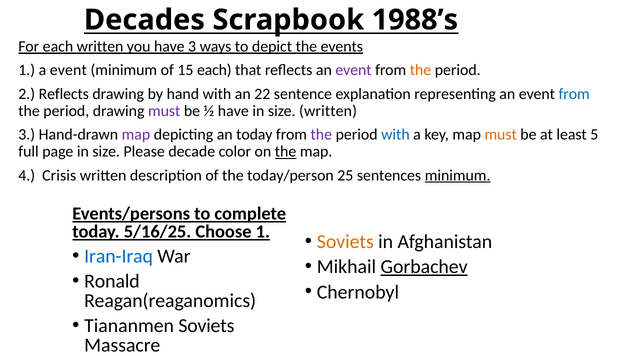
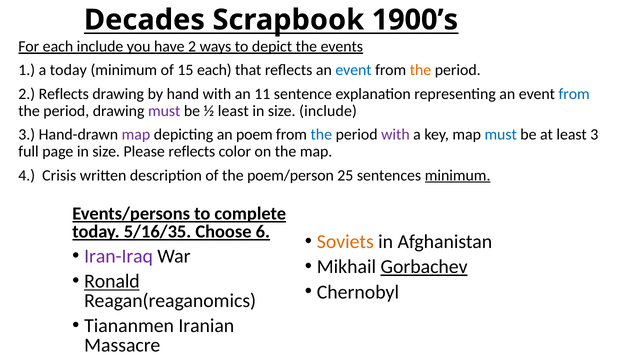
1988’s: 1988’s -> 1900’s
each written: written -> include
have 3: 3 -> 2
a event: event -> today
event at (354, 70) colour: purple -> blue
22: 22 -> 11
½ have: have -> least
size written: written -> include
an today: today -> poem
the at (321, 135) colour: purple -> blue
with at (395, 135) colour: blue -> purple
must at (501, 135) colour: orange -> blue
least 5: 5 -> 3
Please decade: decade -> reflects
the at (286, 152) underline: present -> none
today/person: today/person -> poem/person
5/16/25: 5/16/25 -> 5/16/35
Choose 1: 1 -> 6
Iran-Iraq colour: blue -> purple
Ronald underline: none -> present
Tiananmen Soviets: Soviets -> Iranian
